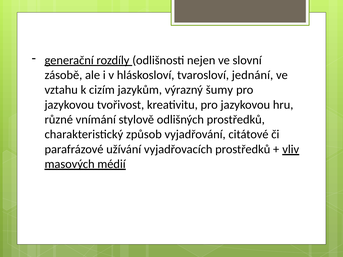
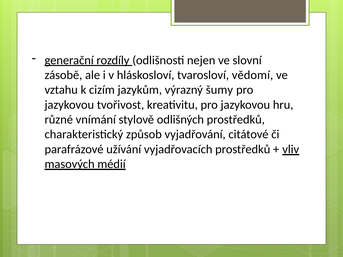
jednání: jednání -> vědomí
